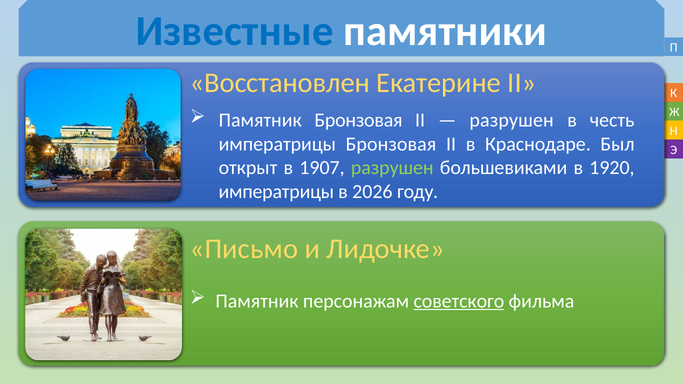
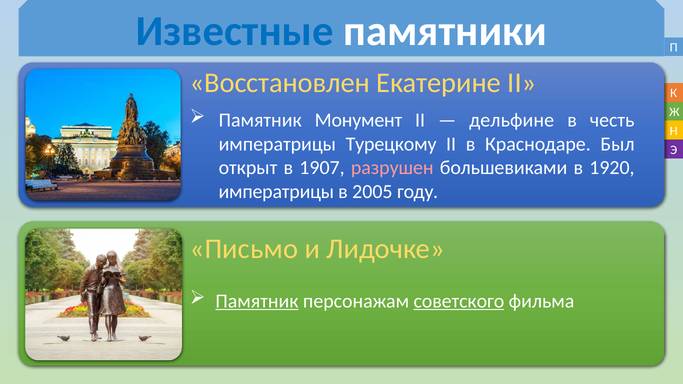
Памятник Бронзовая: Бронзовая -> Монумент
разрушен at (512, 120): разрушен -> дельфине
императрицы Бронзовая: Бронзовая -> Турецкому
разрушен at (392, 168) colour: light green -> pink
2026: 2026 -> 2005
Памятник at (257, 301) underline: none -> present
